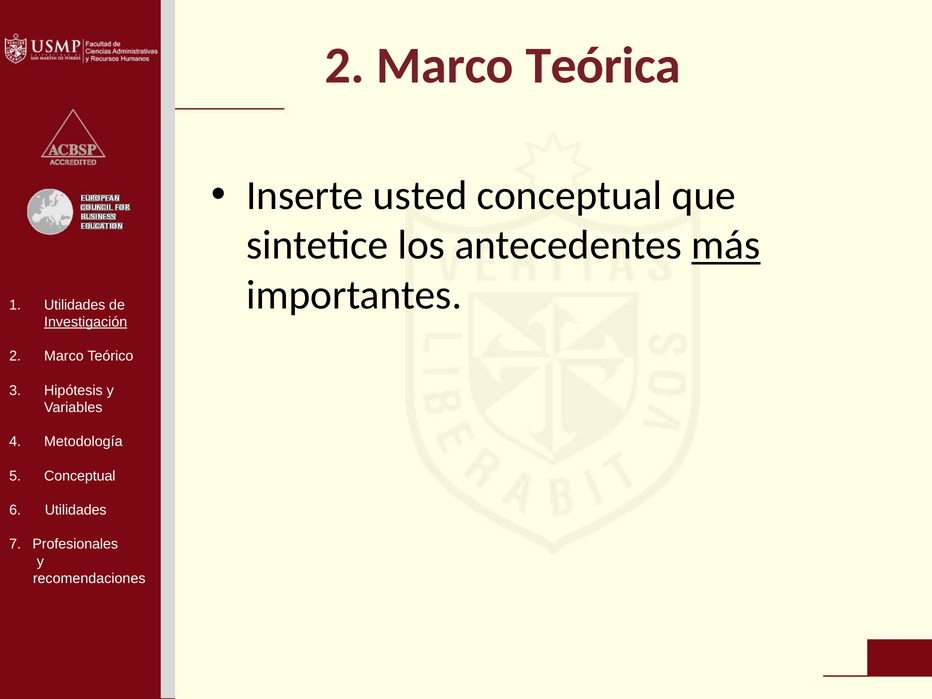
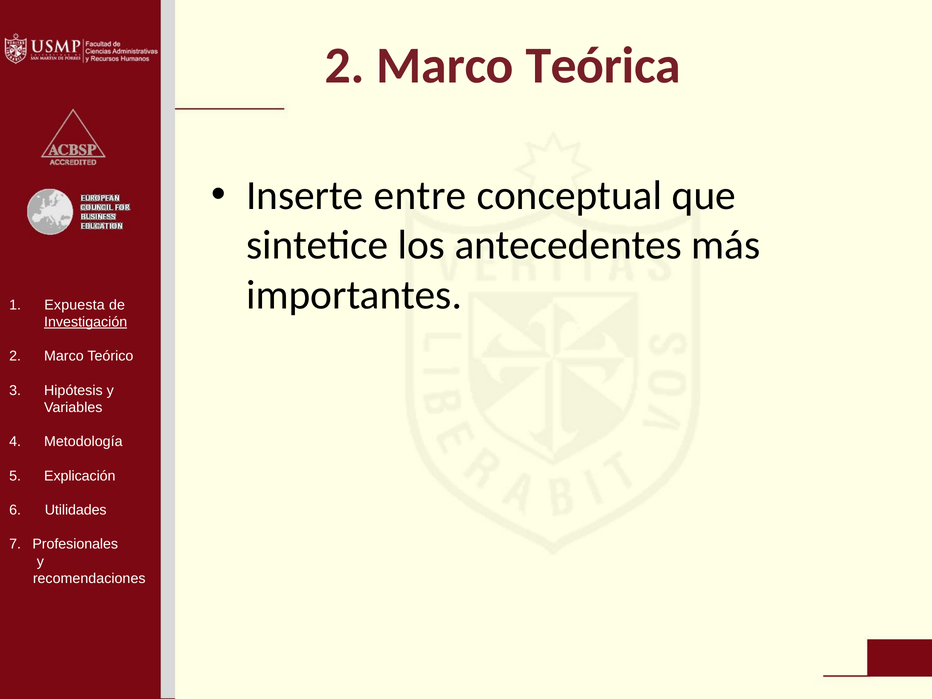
usted: usted -> entre
más underline: present -> none
Utilidades at (75, 305): Utilidades -> Expuesta
Conceptual at (80, 476): Conceptual -> Explicación
